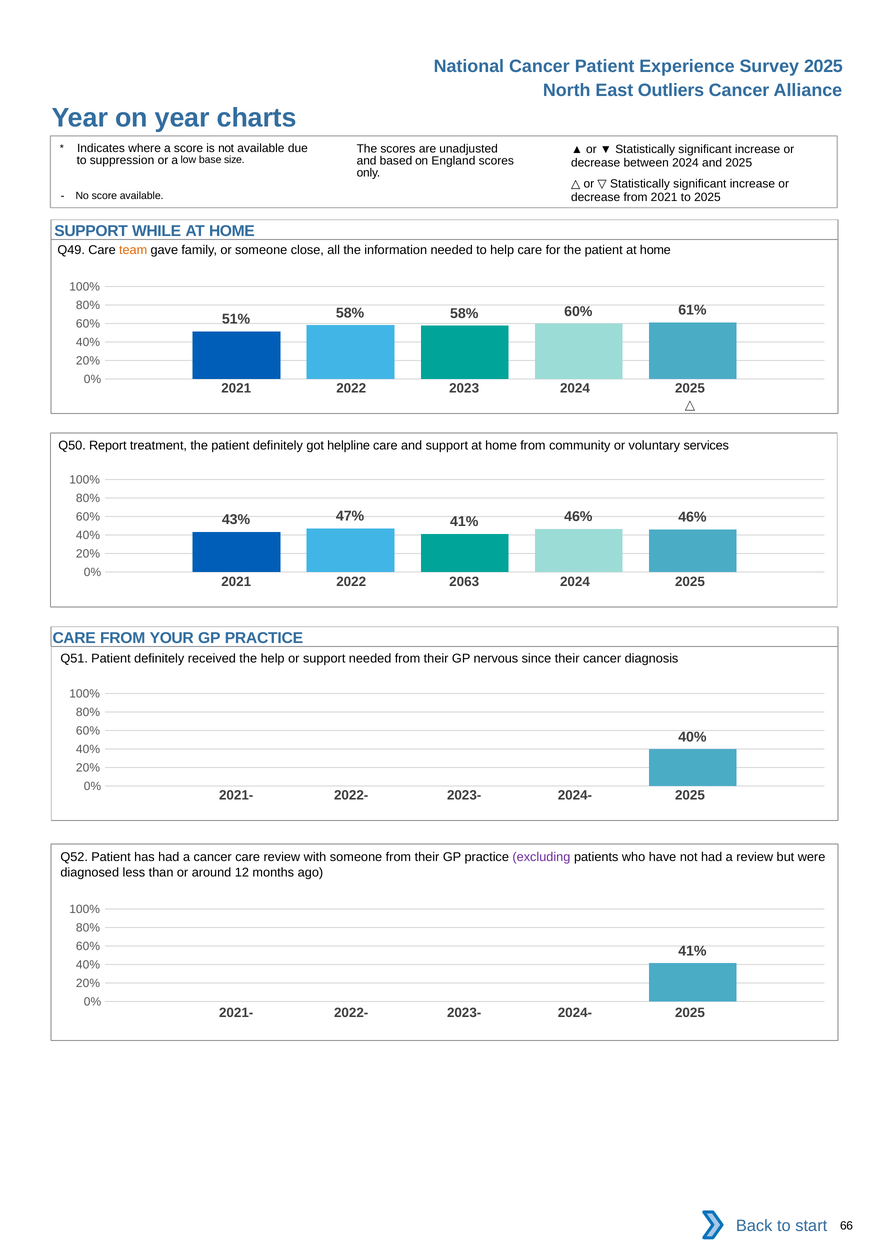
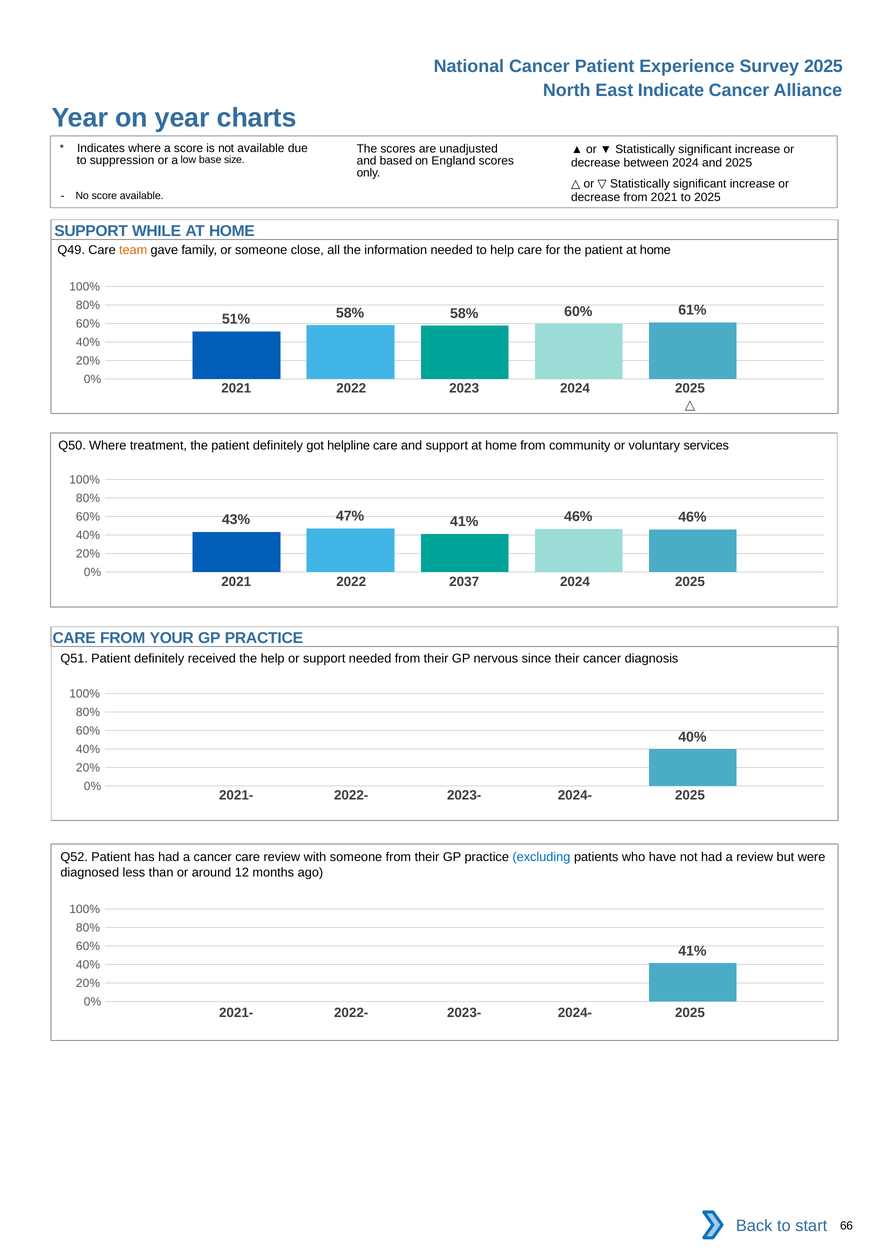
Outliers: Outliers -> Indicate
Q50 Report: Report -> Where
2063: 2063 -> 2037
excluding colour: purple -> blue
